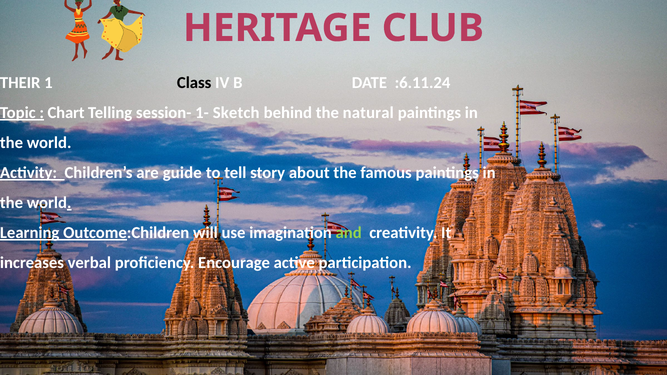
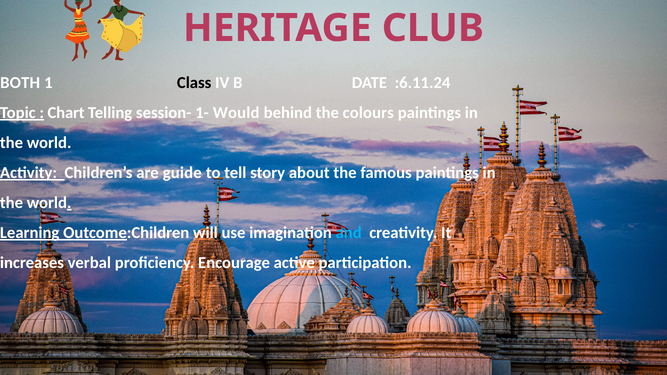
THEIR: THEIR -> BOTH
Sketch: Sketch -> Would
natural: natural -> colours
and colour: light green -> light blue
